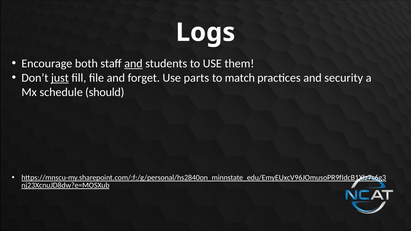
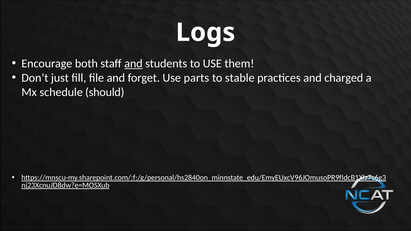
just underline: present -> none
match: match -> stable
security: security -> charged
